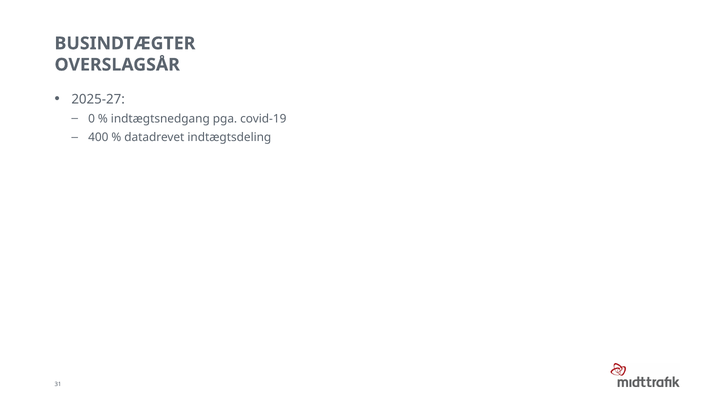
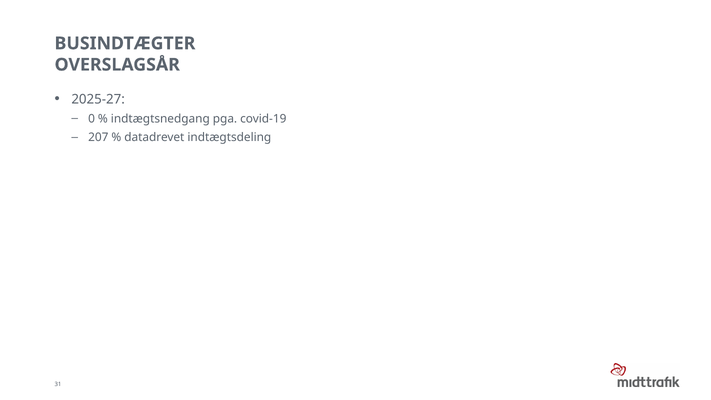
400: 400 -> 207
